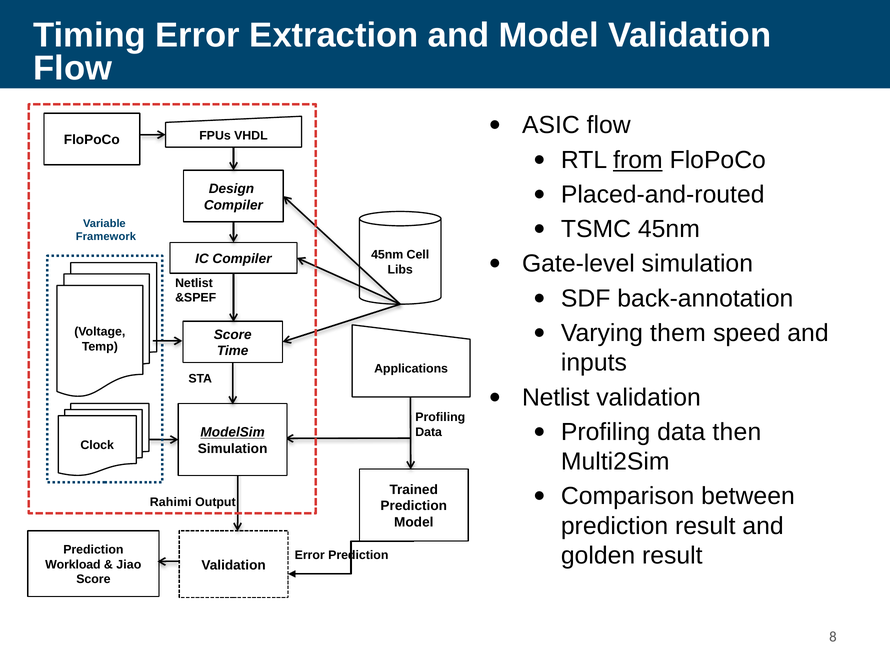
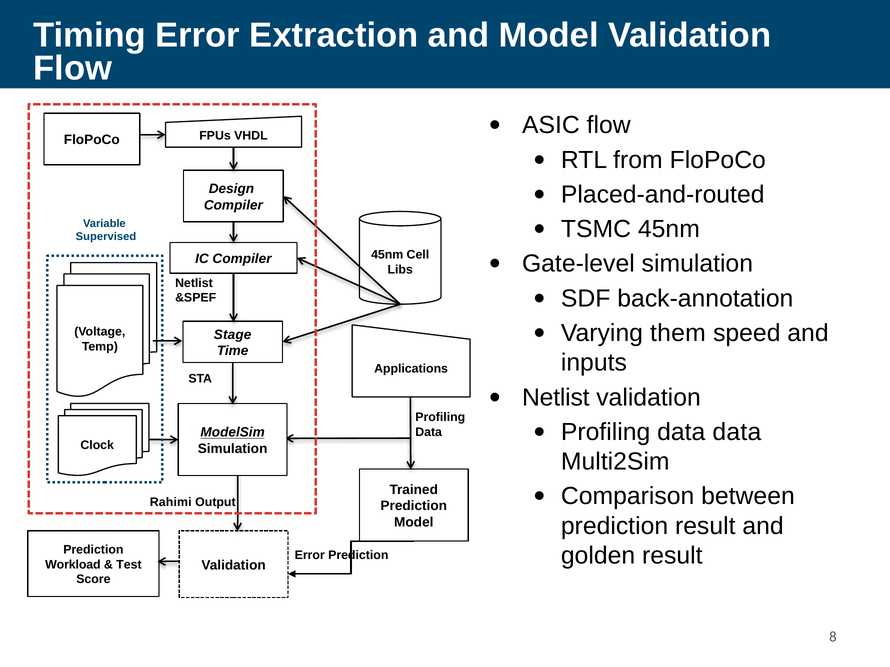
from underline: present -> none
Framework: Framework -> Supervised
Score at (233, 335): Score -> Stage
data then: then -> data
Jiao: Jiao -> Test
